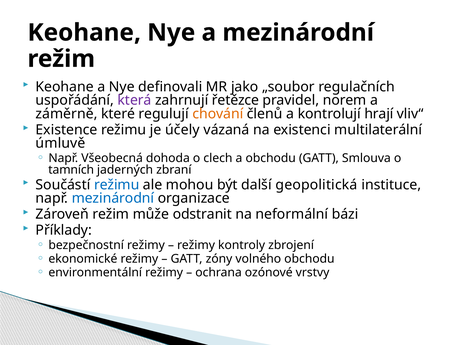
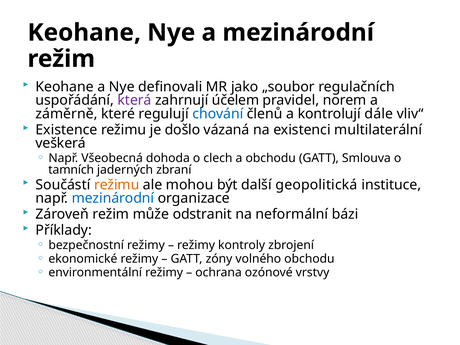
řetězce: řetězce -> účelem
chování colour: orange -> blue
hrají: hrají -> dále
účely: účely -> došlo
úmluvě: úmluvě -> veškerá
režimu at (117, 185) colour: blue -> orange
